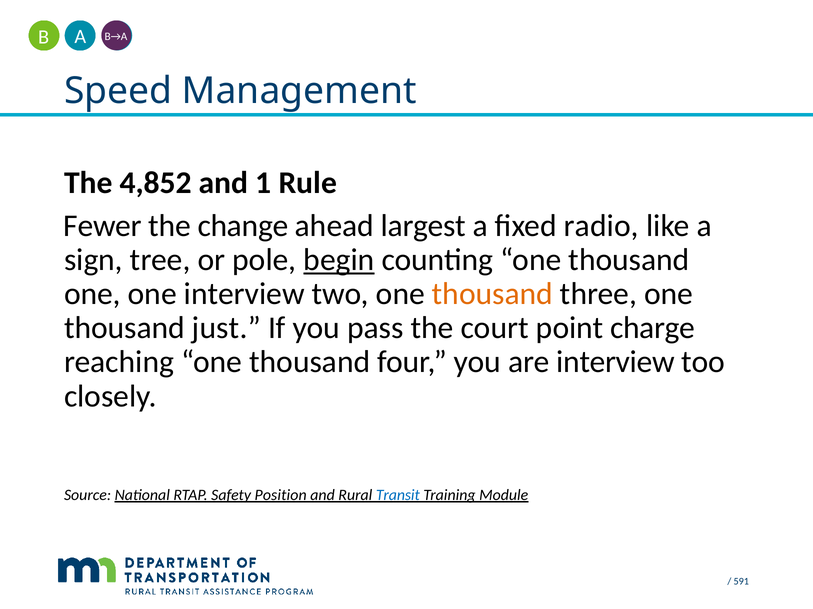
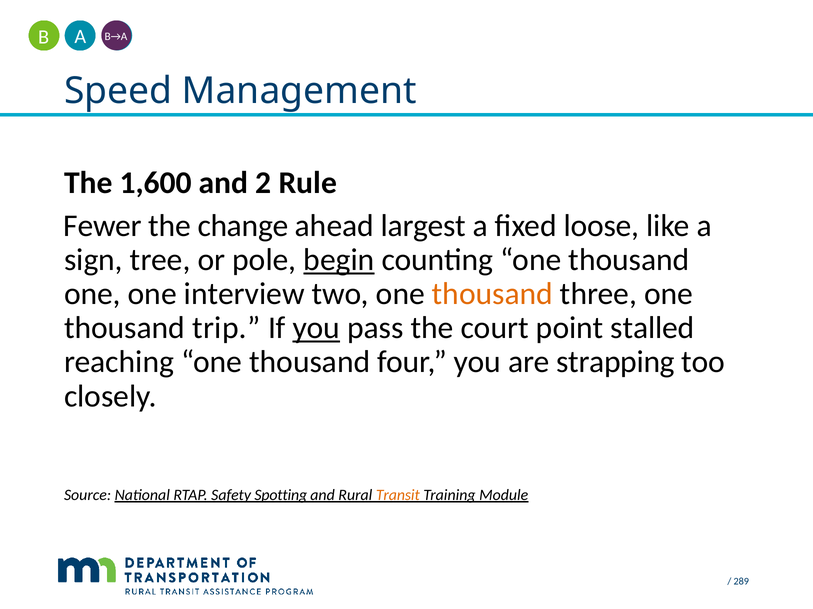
4,852: 4,852 -> 1,600
1: 1 -> 2
radio: radio -> loose
just: just -> trip
you at (316, 328) underline: none -> present
charge: charge -> stalled
are interview: interview -> strapping
Position: Position -> Spotting
Transit colour: blue -> orange
591: 591 -> 289
